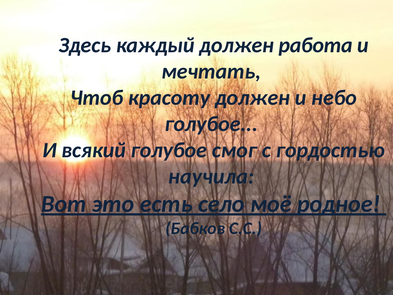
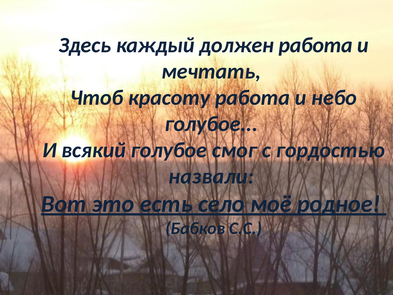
красоту должен: должен -> работа
научила: научила -> назвали
